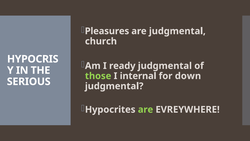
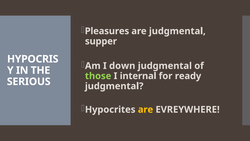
church: church -> supper
ready: ready -> down
down: down -> ready
are at (146, 109) colour: light green -> yellow
